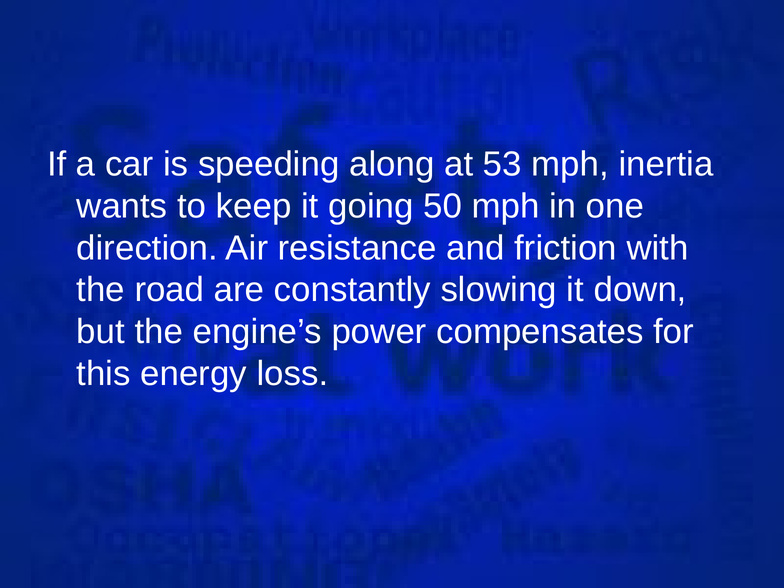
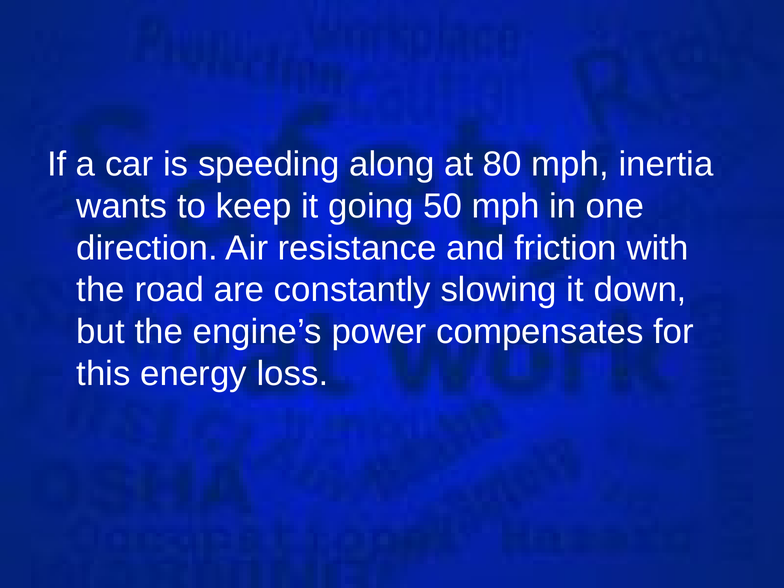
53: 53 -> 80
